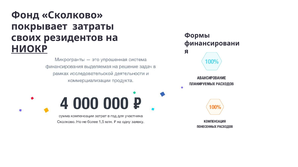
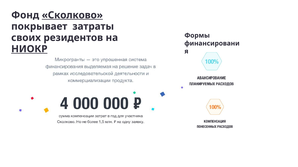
Сколково underline: none -> present
